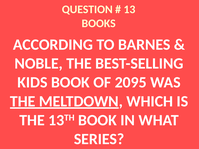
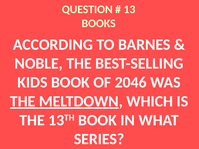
2095: 2095 -> 2046
